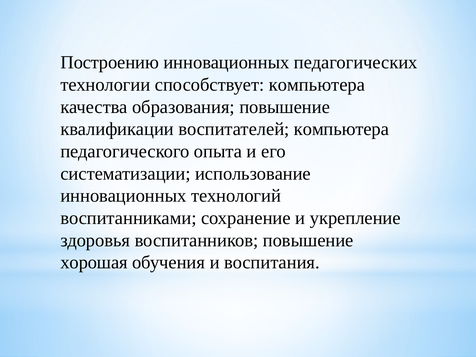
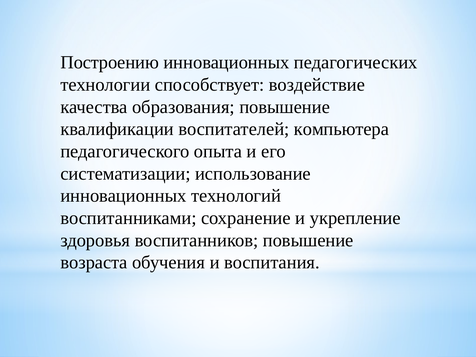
способствует компьютера: компьютера -> воздействие
хорошая: хорошая -> возраста
